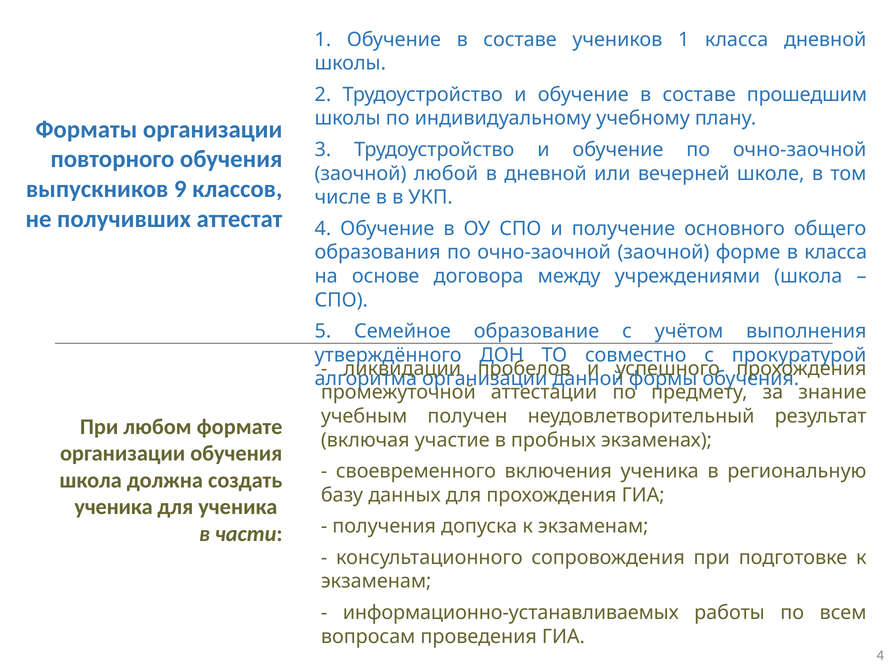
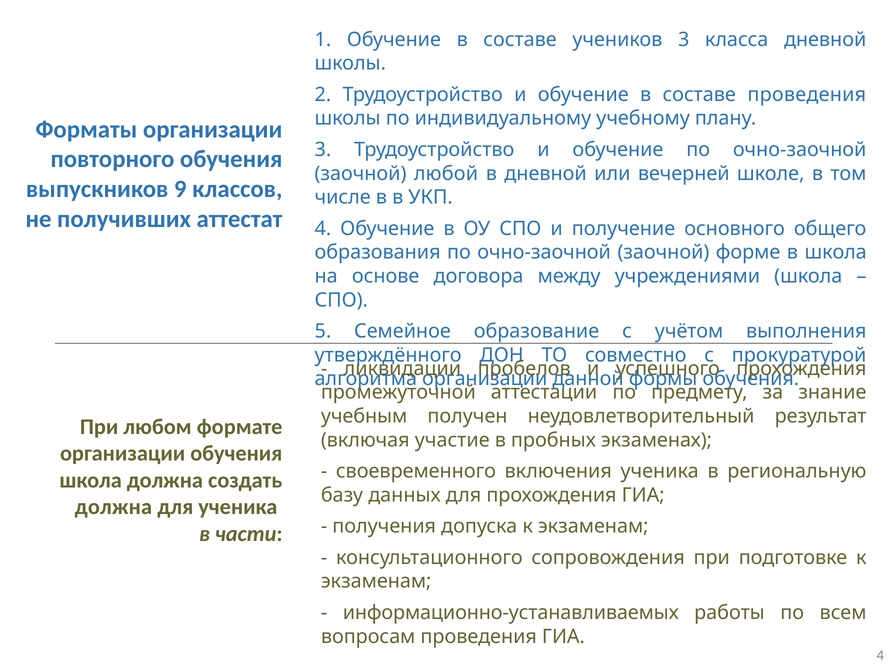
учеников 1: 1 -> 3
составе прошедшим: прошедшим -> проведения
в класса: класса -> школа
ученика at (114, 507): ученика -> должна
